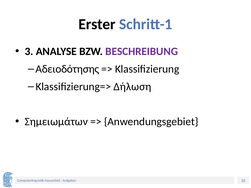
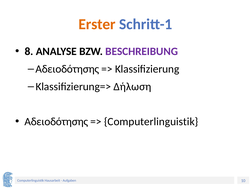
Erster colour: black -> orange
3: 3 -> 8
Σημειωμάτων at (56, 122): Σημειωμάτων -> Αδειοδότησης
Anwendungsgebiet at (151, 122): Anwendungsgebiet -> Computerlinguistik
